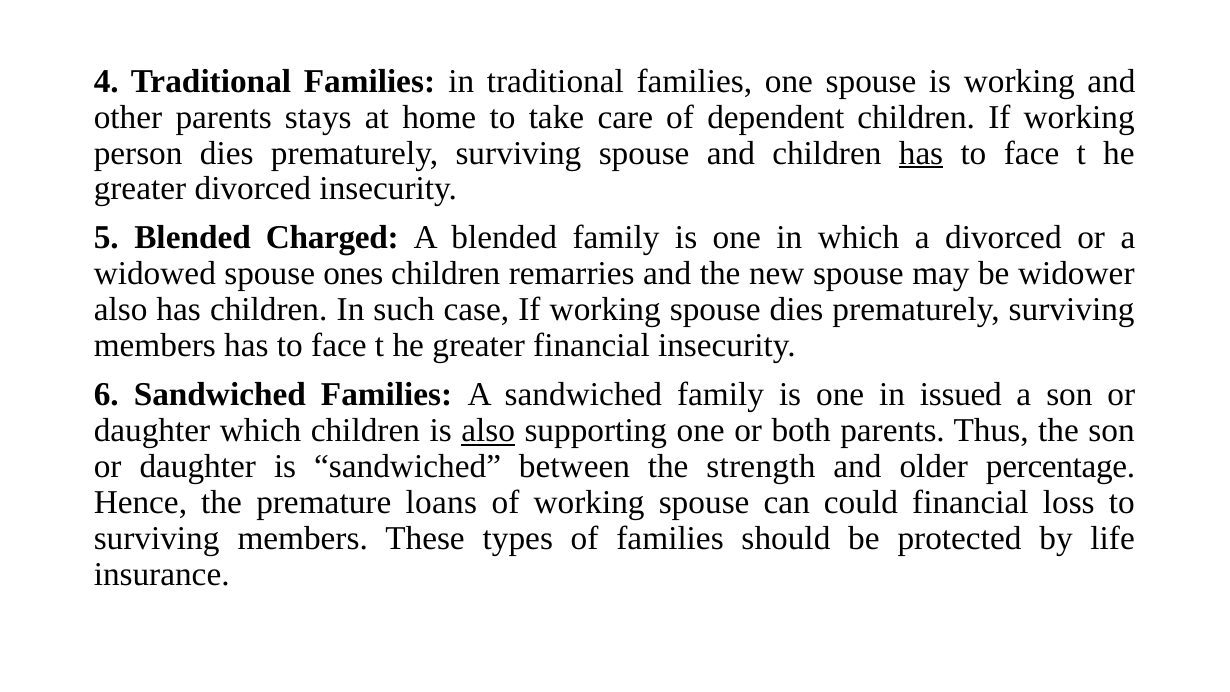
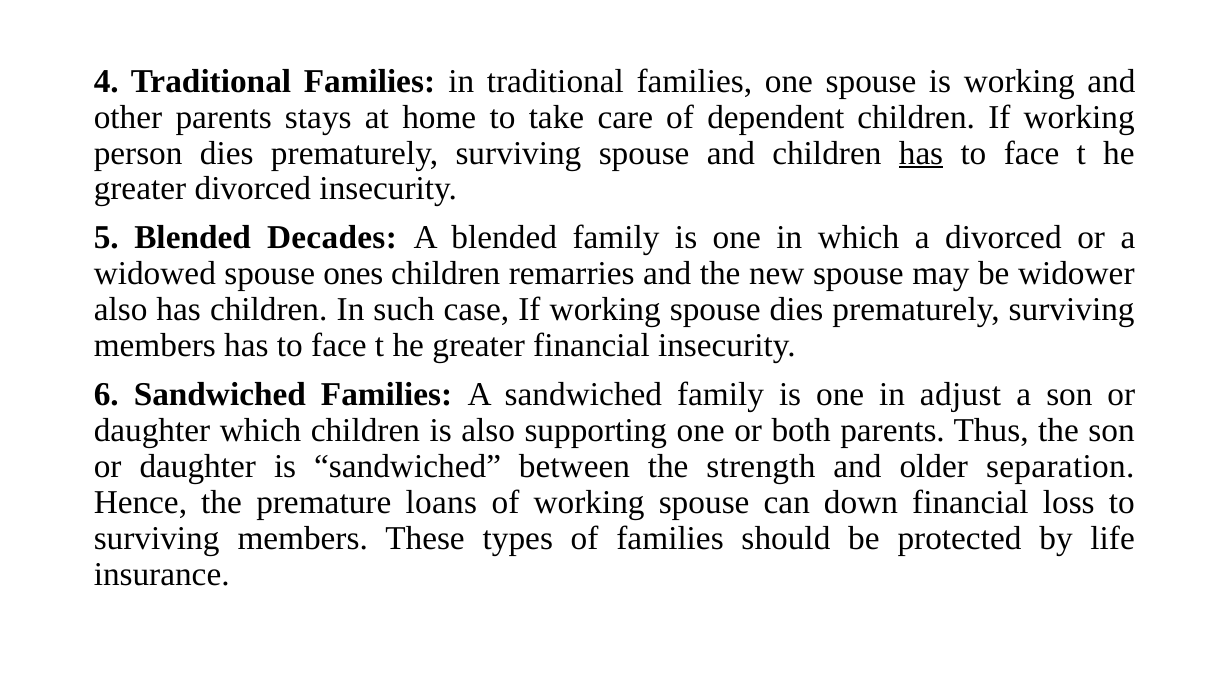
Charged: Charged -> Decades
issued: issued -> adjust
also at (488, 430) underline: present -> none
percentage: percentage -> separation
could: could -> down
